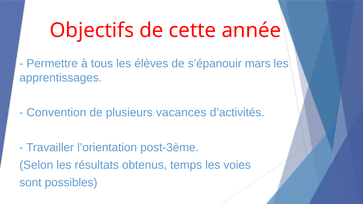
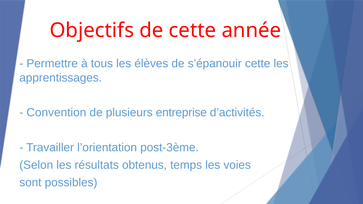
s’épanouir mars: mars -> cette
vacances: vacances -> entreprise
